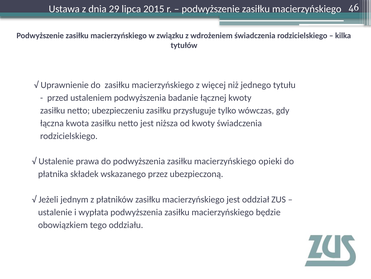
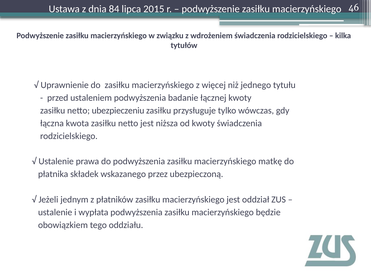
29: 29 -> 84
opieki: opieki -> matkę
